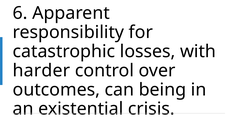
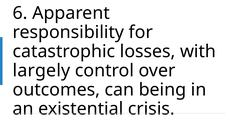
harder: harder -> largely
